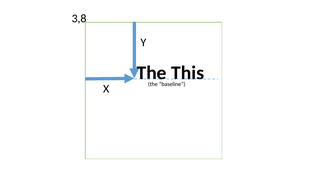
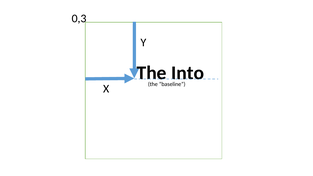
3,8: 3,8 -> 0,3
This: This -> Into
